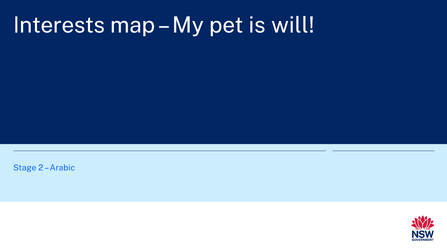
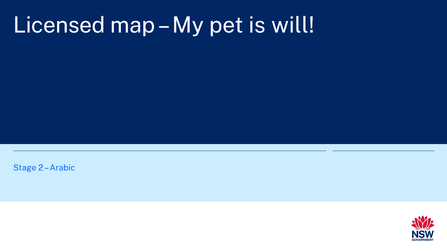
Interests: Interests -> Licensed
